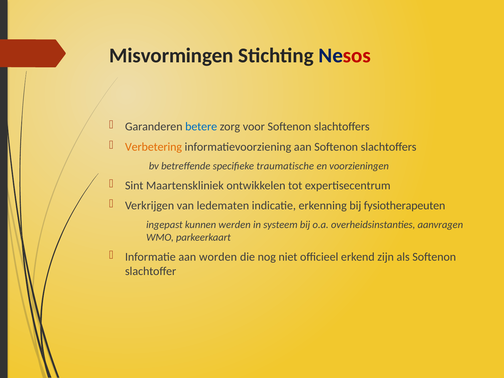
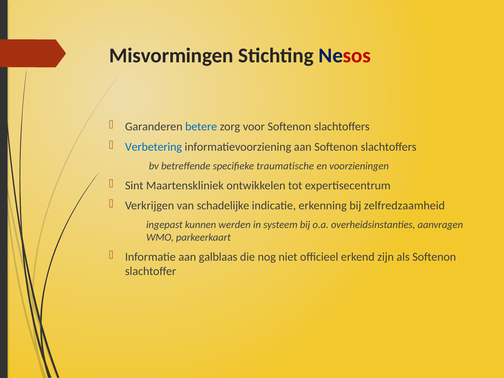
Verbetering colour: orange -> blue
ledematen: ledematen -> schadelijke
fysiotherapeuten: fysiotherapeuten -> zelfredzaamheid
worden: worden -> galblaas
